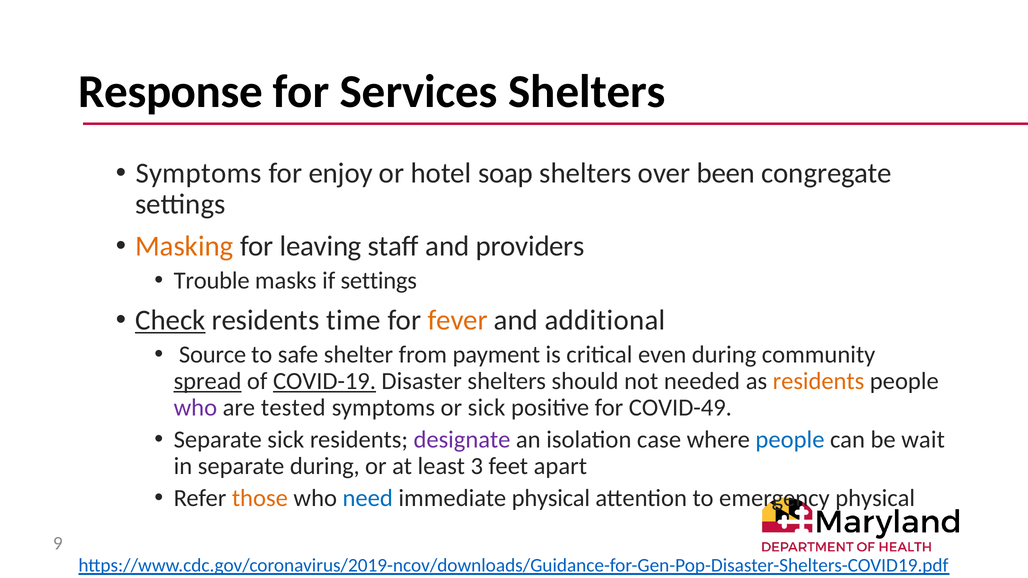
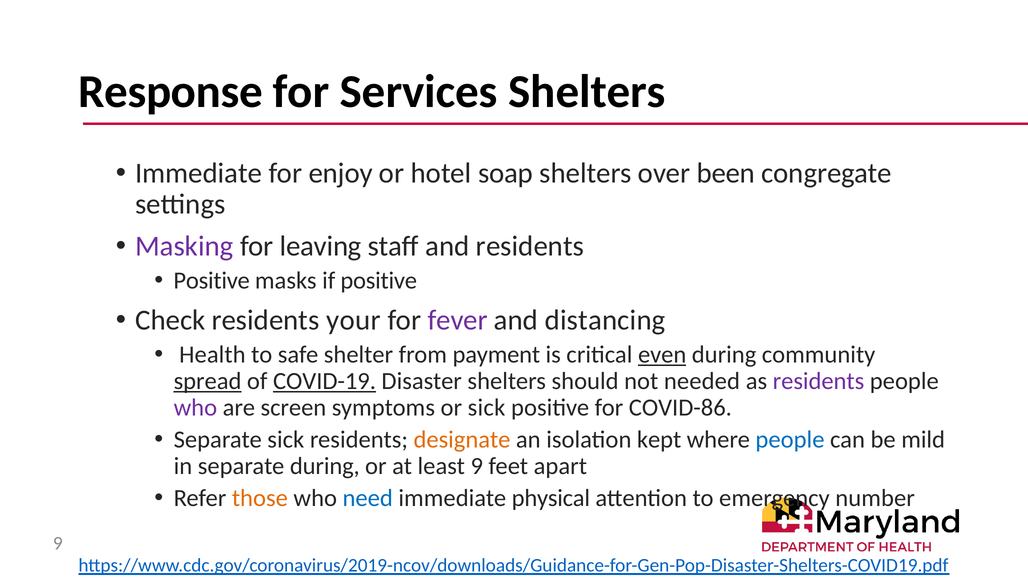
Symptoms at (198, 173): Symptoms -> Immediate
Masking colour: orange -> purple
and providers: providers -> residents
Trouble at (212, 281): Trouble -> Positive
if settings: settings -> positive
Check underline: present -> none
time: time -> your
fever colour: orange -> purple
additional: additional -> distancing
Source: Source -> Health
even underline: none -> present
residents at (818, 381) colour: orange -> purple
tested: tested -> screen
COVID-49: COVID-49 -> COVID-86
designate colour: purple -> orange
case: case -> kept
wait: wait -> mild
least 3: 3 -> 9
emergency physical: physical -> number
